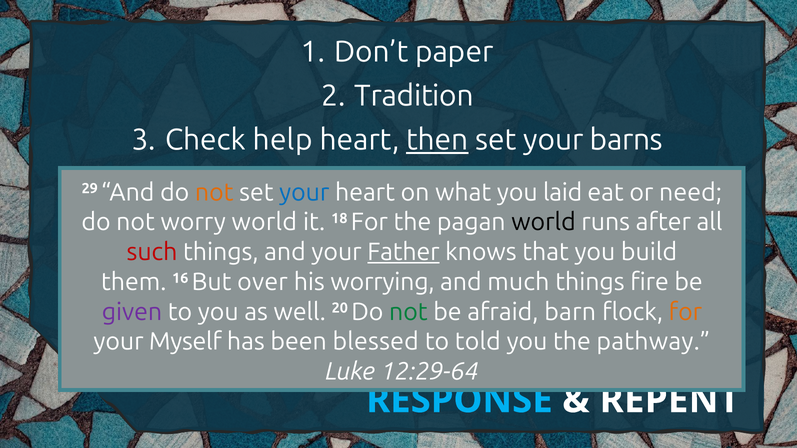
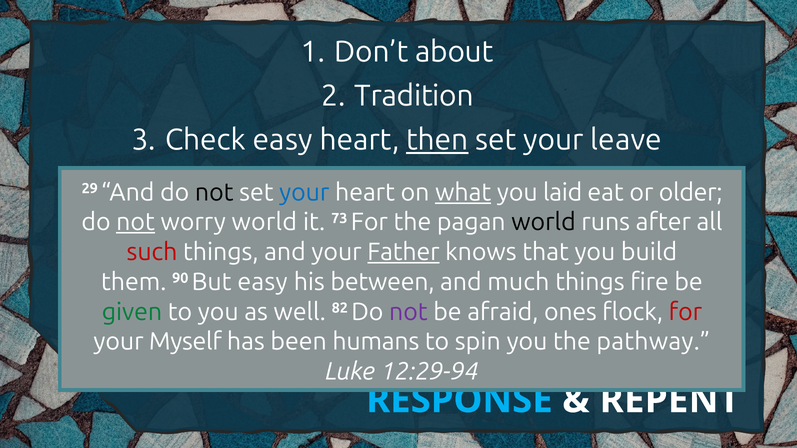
paper: paper -> about
Check help: help -> easy
barns: barns -> leave
not at (214, 193) colour: orange -> black
what underline: none -> present
need: need -> older
not at (136, 222) underline: none -> present
18: 18 -> 73
16: 16 -> 90
But over: over -> easy
worrying: worrying -> between
given colour: purple -> green
20: 20 -> 82
not at (408, 312) colour: green -> purple
barn: barn -> ones
for at (685, 312) colour: orange -> red
blessed: blessed -> humans
told: told -> spin
12:29-64: 12:29-64 -> 12:29-94
